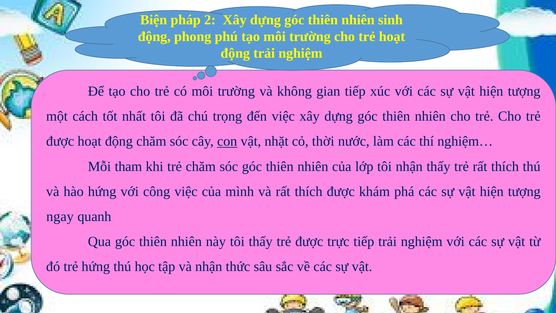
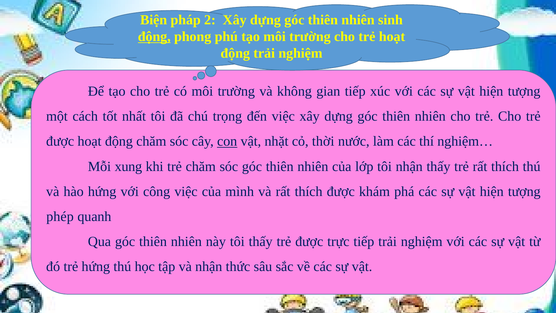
động at (154, 37) underline: none -> present
tham: tham -> xung
ngay: ngay -> phép
